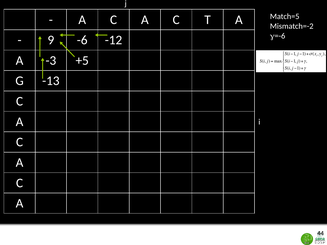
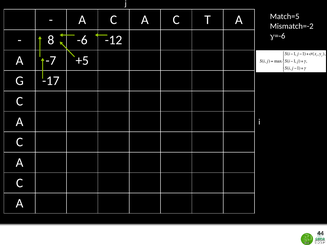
9: 9 -> 8
-3: -3 -> -7
-13: -13 -> -17
